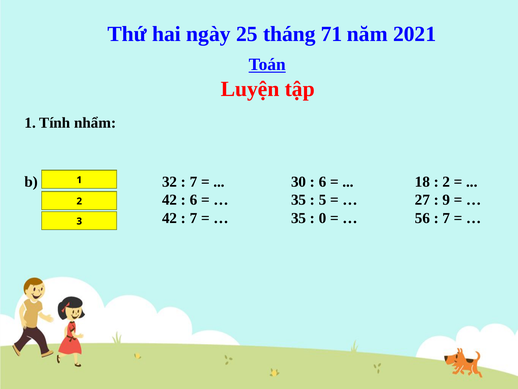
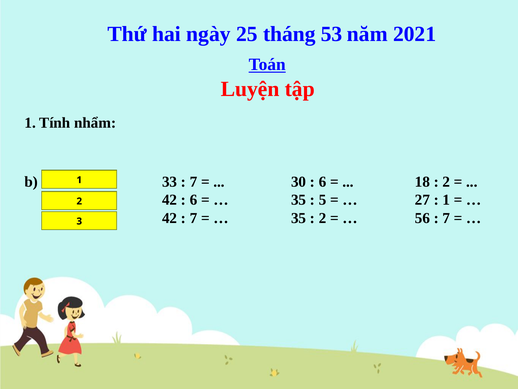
71: 71 -> 53
32: 32 -> 33
9 at (446, 200): 9 -> 1
0 at (323, 218): 0 -> 2
